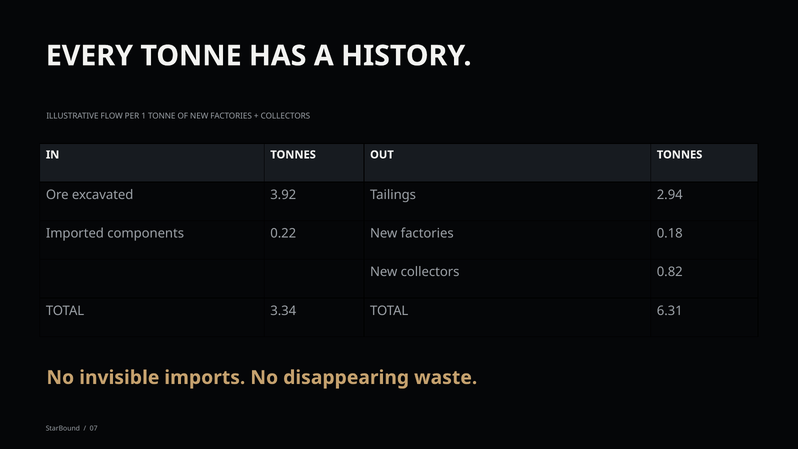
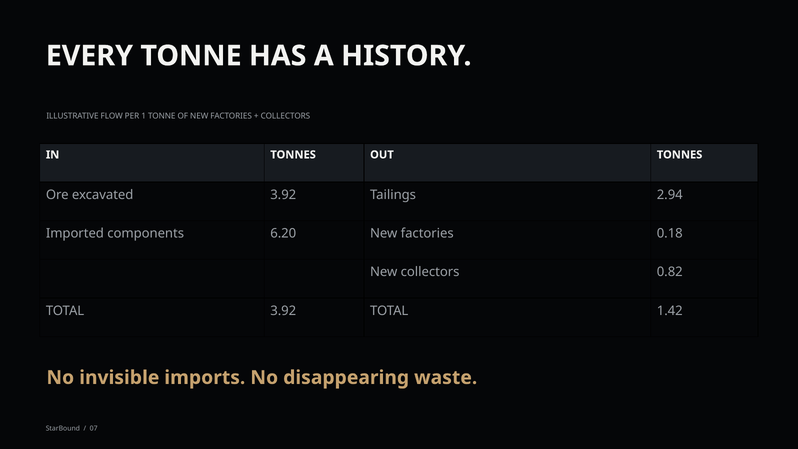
0.22: 0.22 -> 6.20
TOTAL 3.34: 3.34 -> 3.92
6.31: 6.31 -> 1.42
